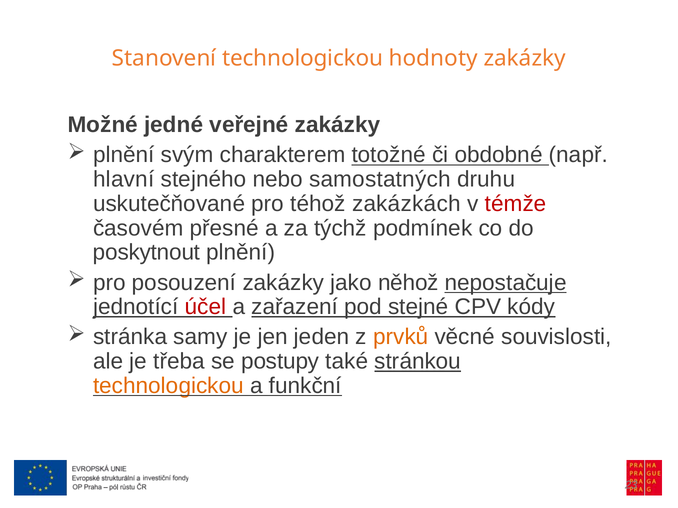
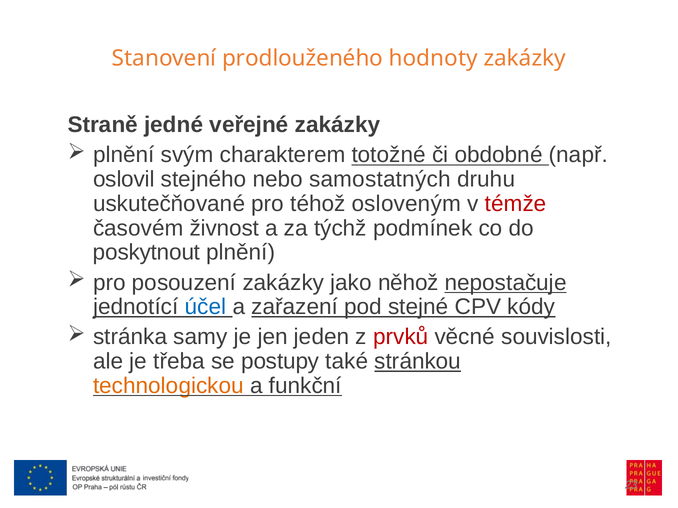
Stanovení technologickou: technologickou -> prodlouženého
Možné: Možné -> Straně
hlavní: hlavní -> oslovil
zakázkách: zakázkách -> osloveným
přesné: přesné -> živnost
účel colour: red -> blue
prvků colour: orange -> red
